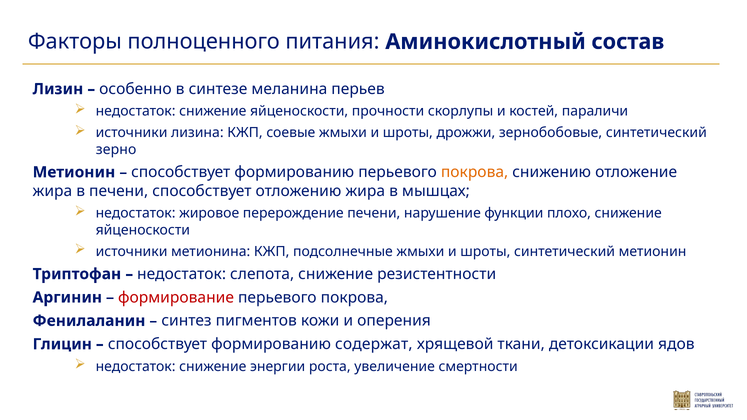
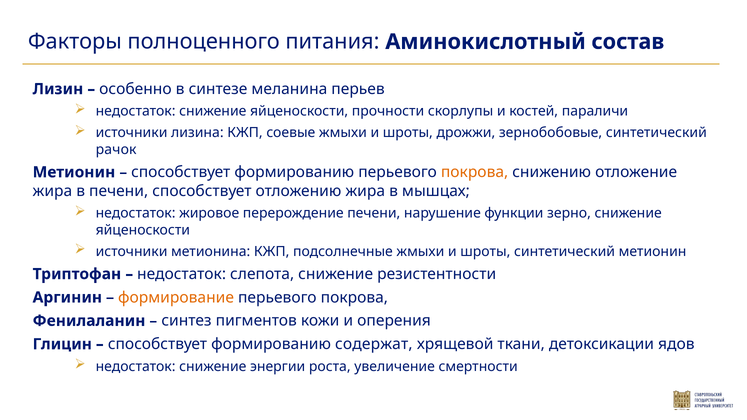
зерно: зерно -> рачок
плохо: плохо -> зерно
формирование colour: red -> orange
